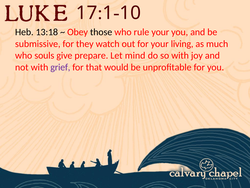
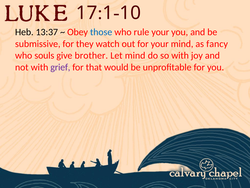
13:18: 13:18 -> 13:37
those colour: black -> blue
your living: living -> mind
much: much -> fancy
prepare: prepare -> brother
